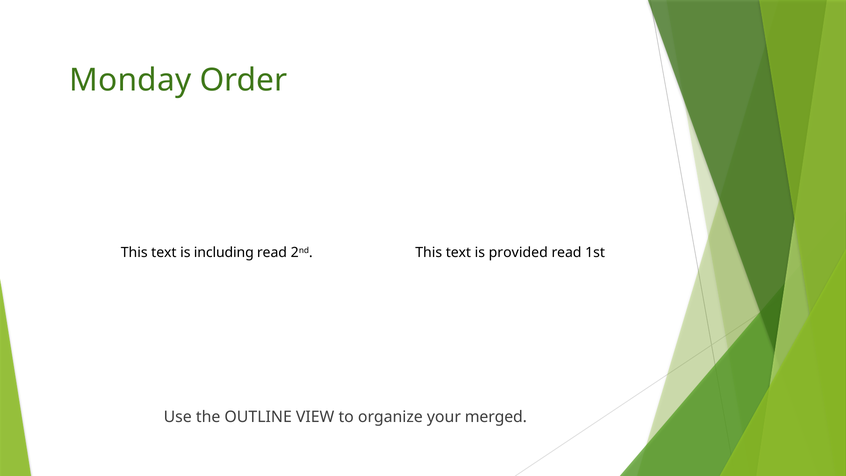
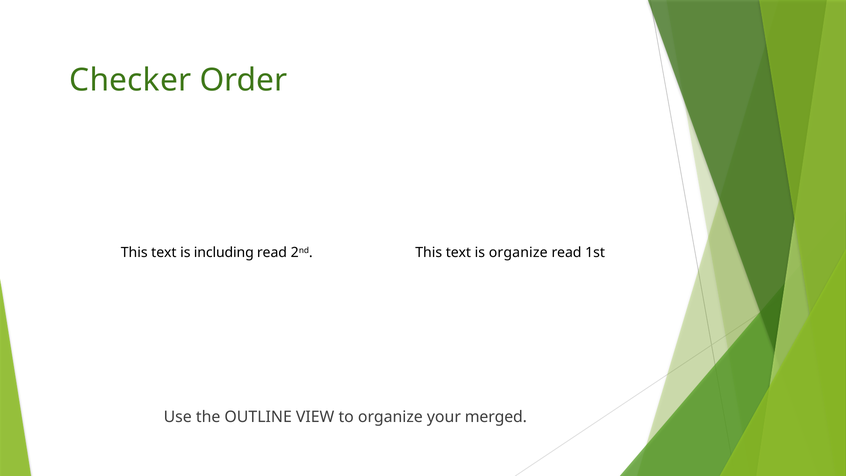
Monday: Monday -> Checker
is provided: provided -> organize
